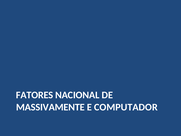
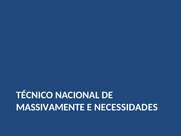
FATORES: FATORES -> TÉCNICO
COMPUTADOR: COMPUTADOR -> NECESSIDADES
